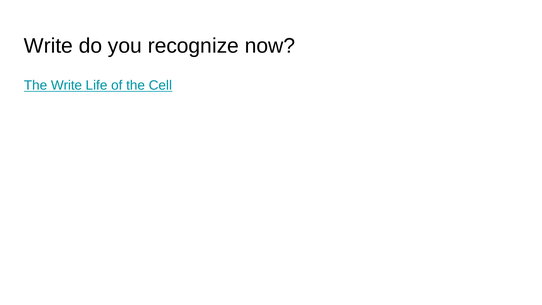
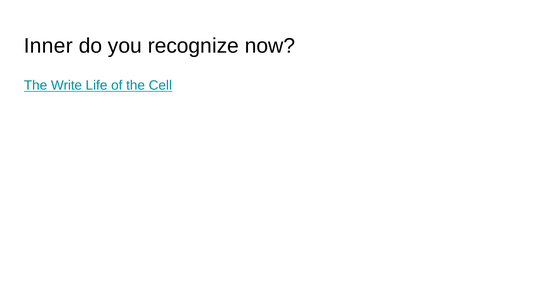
Write at (48, 46): Write -> Inner
